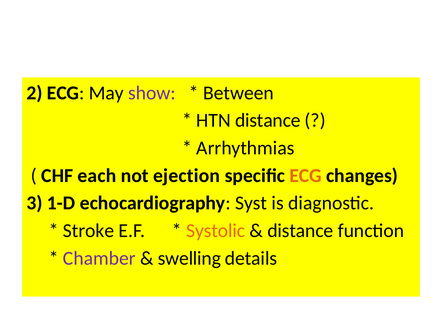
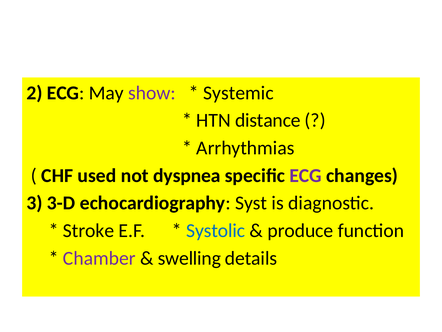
Between: Between -> Systemic
each: each -> used
ejection: ejection -> dyspnea
ECG at (306, 175) colour: orange -> purple
1-D: 1-D -> 3-D
Systolic colour: orange -> blue
distance at (300, 230): distance -> produce
